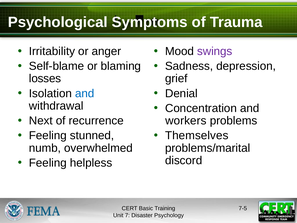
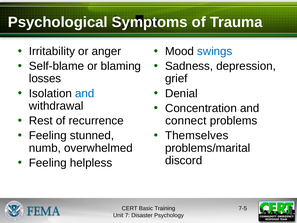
swings colour: purple -> blue
Next: Next -> Rest
workers: workers -> connect
